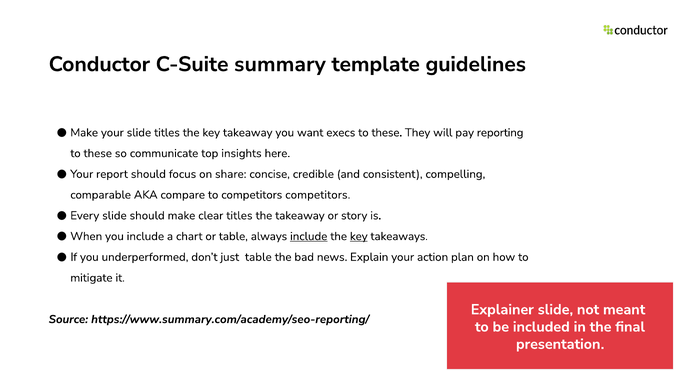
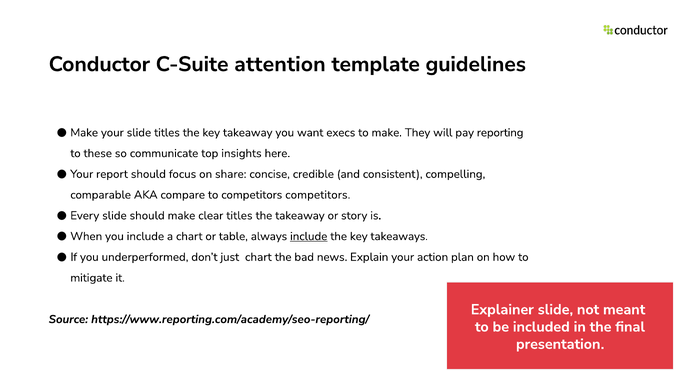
summary: summary -> attention
execs to these: these -> make
key at (359, 236) underline: present -> none
just table: table -> chart
https://www.summary.com/academy/seo-reporting/: https://www.summary.com/academy/seo-reporting/ -> https://www.reporting.com/academy/seo-reporting/
